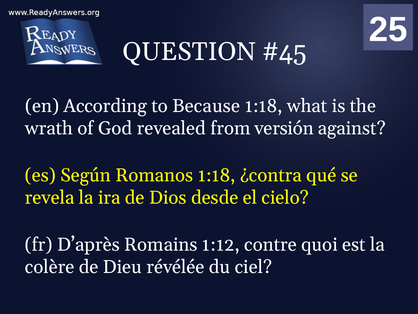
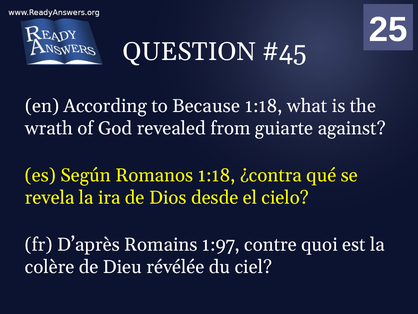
versión: versión -> guiarte
1:12: 1:12 -> 1:97
